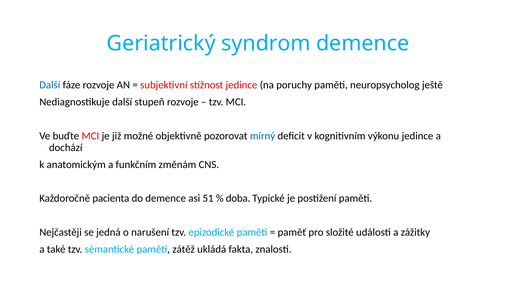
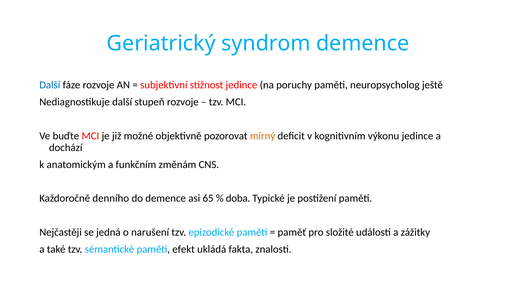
mírný colour: blue -> orange
pacienta: pacienta -> denního
51: 51 -> 65
zátěž: zátěž -> efekt
